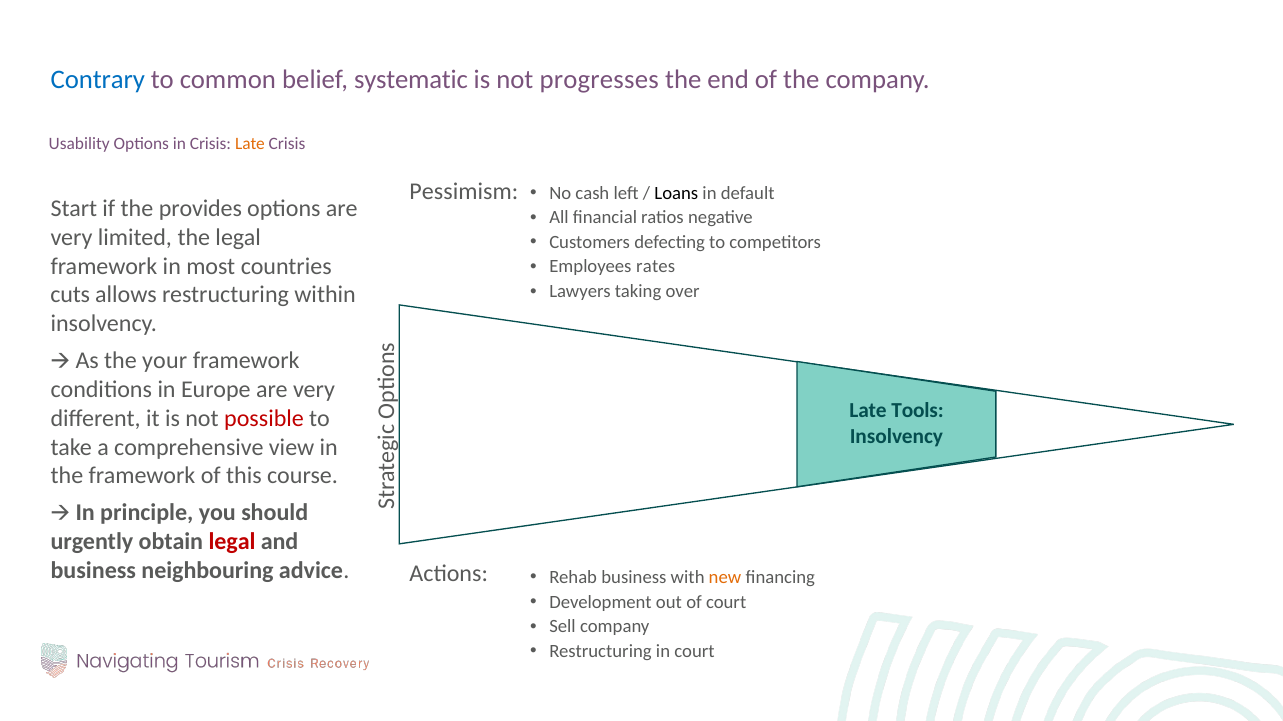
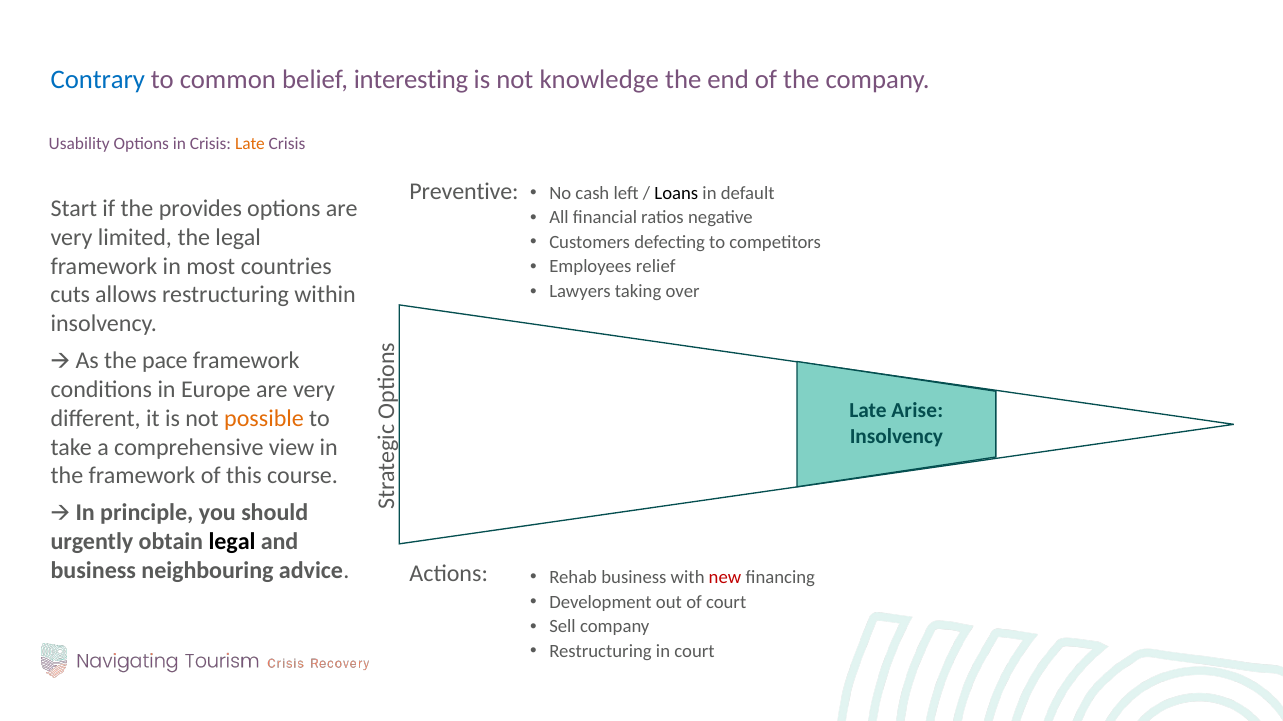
systematic: systematic -> interesting
progresses: progresses -> knowledge
Pessimism: Pessimism -> Preventive
rates: rates -> relief
your: your -> pace
Tools: Tools -> Arise
possible colour: red -> orange
legal at (232, 542) colour: red -> black
new colour: orange -> red
